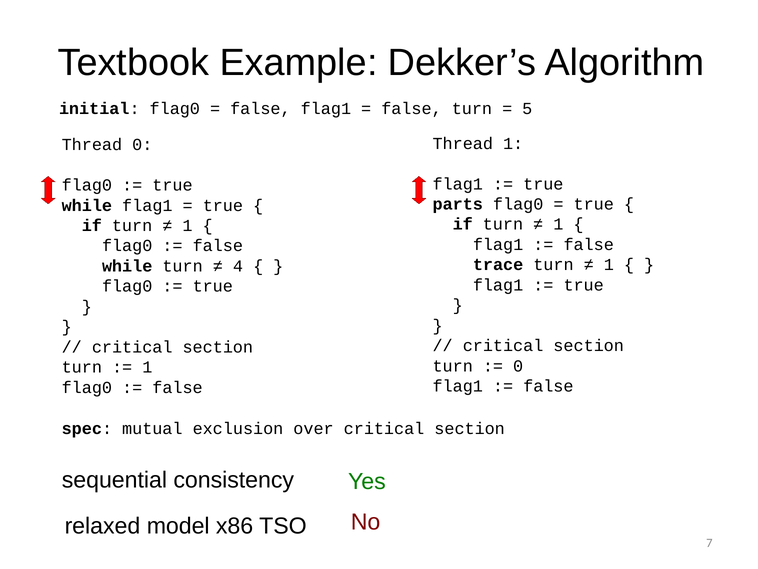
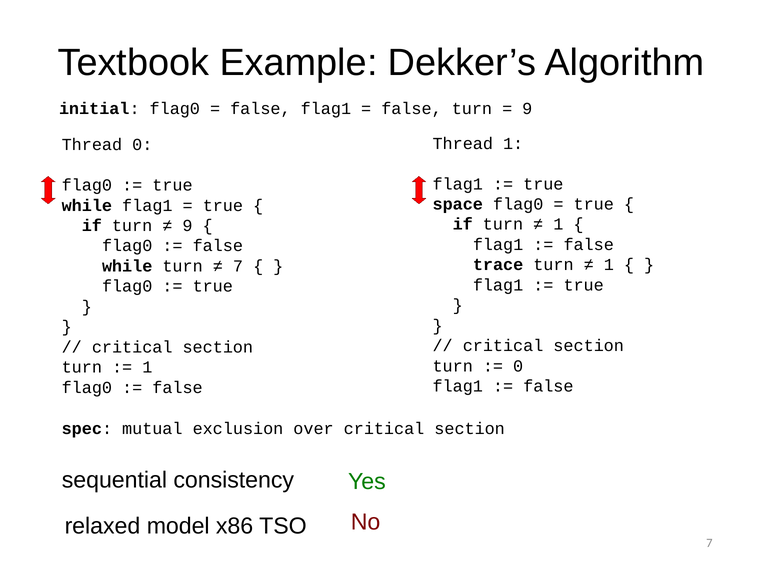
5 at (527, 109): 5 -> 9
parts: parts -> space
1 at (187, 225): 1 -> 9
4 at (238, 266): 4 -> 7
